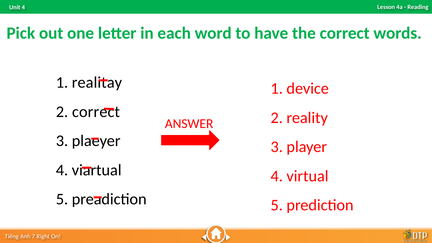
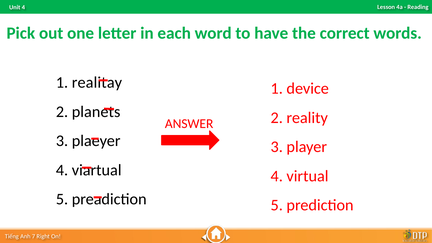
2 correct: correct -> planets
